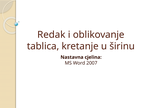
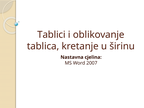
Redak: Redak -> Tablici
